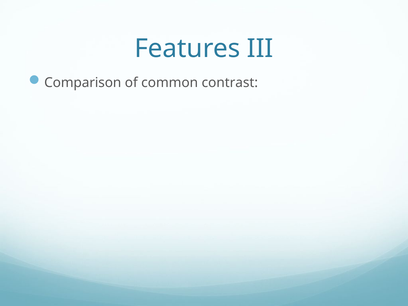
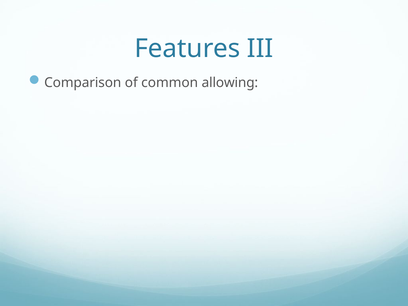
contrast: contrast -> allowing
